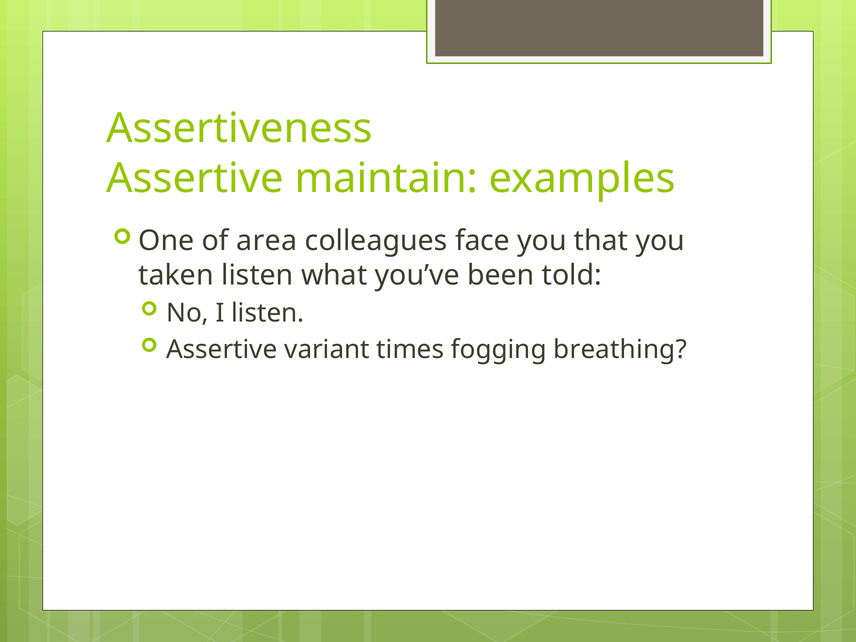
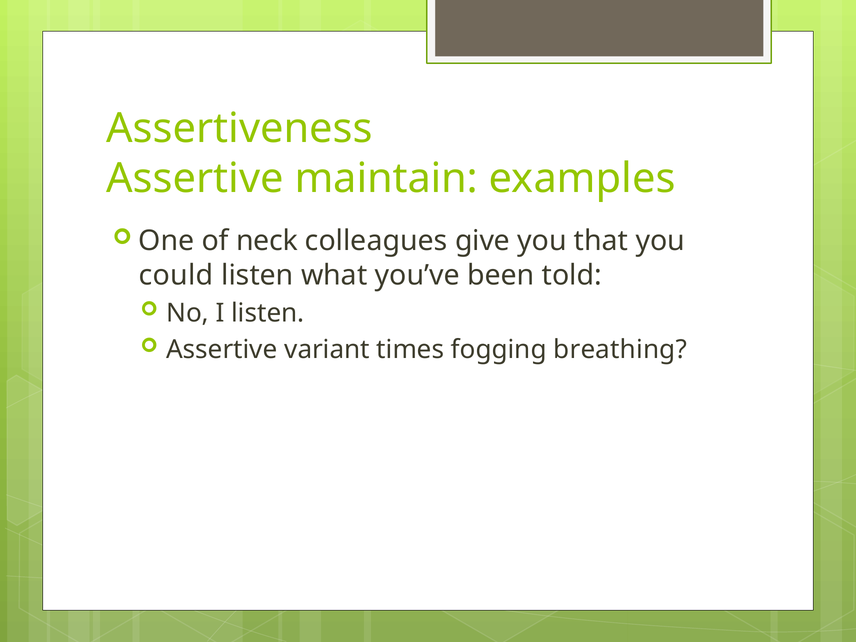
area: area -> neck
face: face -> give
taken: taken -> could
